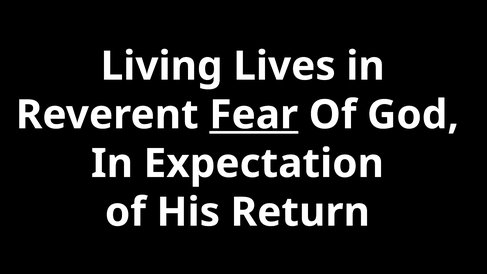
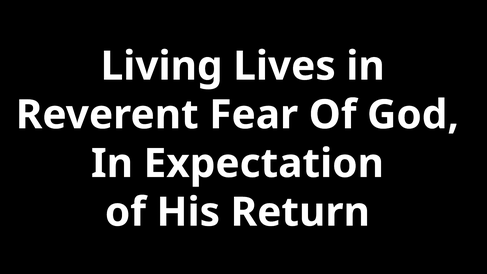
Fear underline: present -> none
